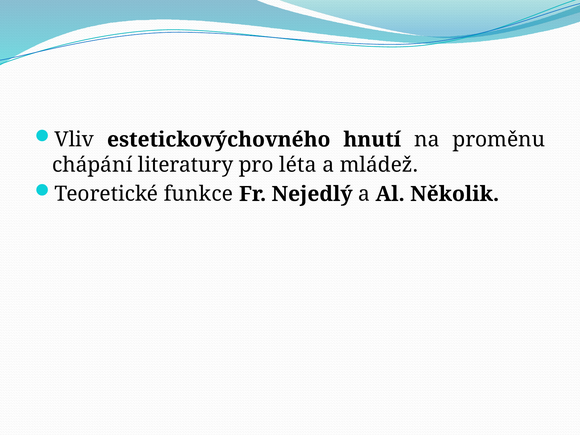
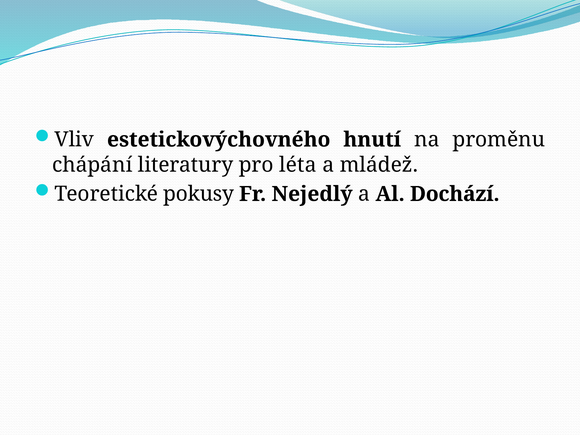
funkce: funkce -> pokusy
Několik: Několik -> Dochází
